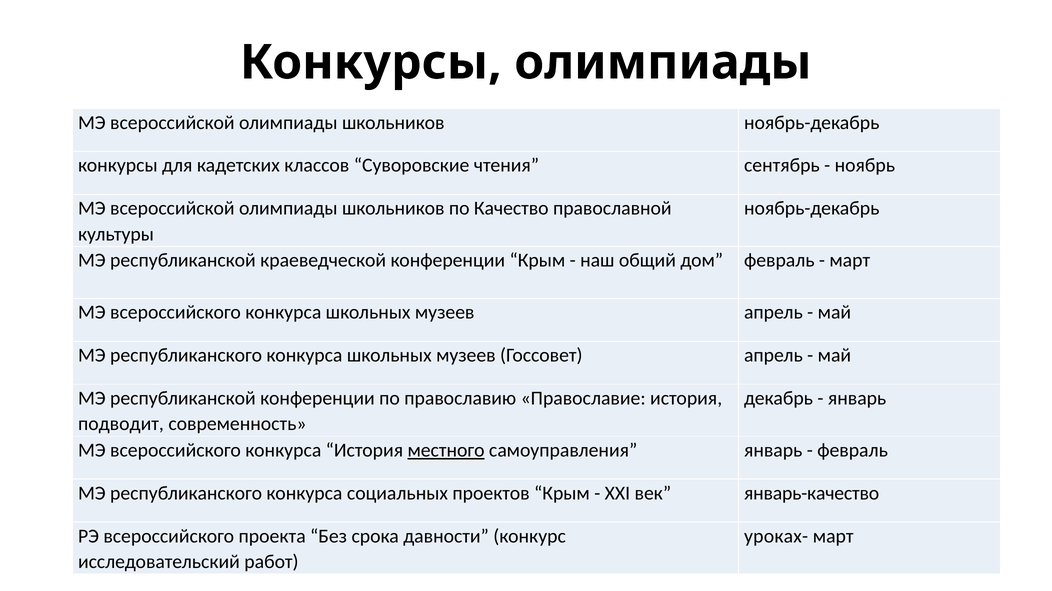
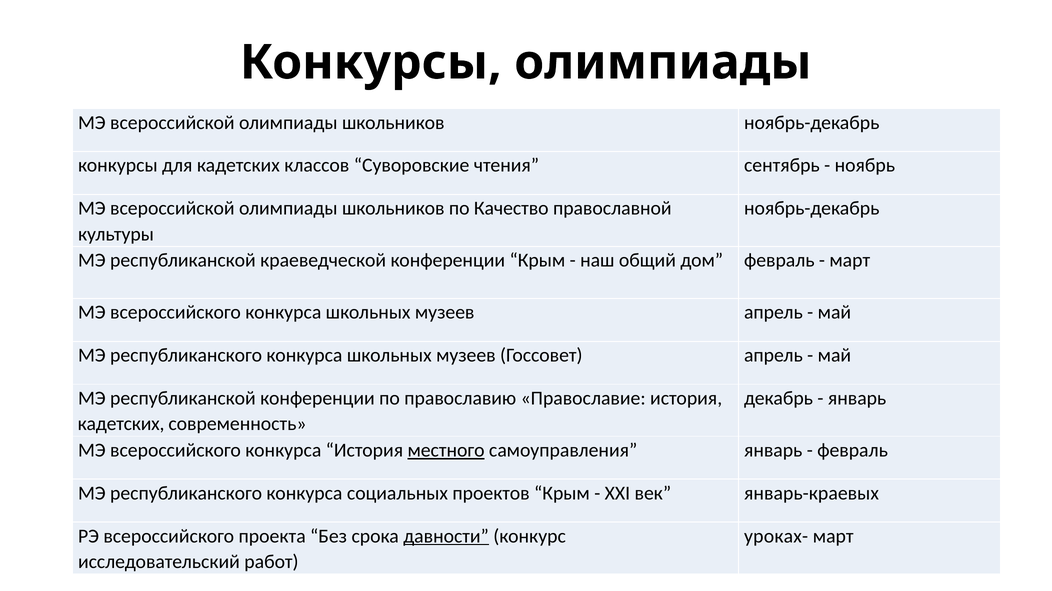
подводит at (121, 424): подводит -> кадетских
январь-качество: январь-качество -> январь-краевых
давности underline: none -> present
